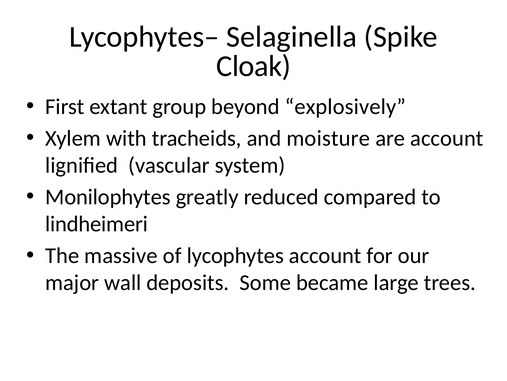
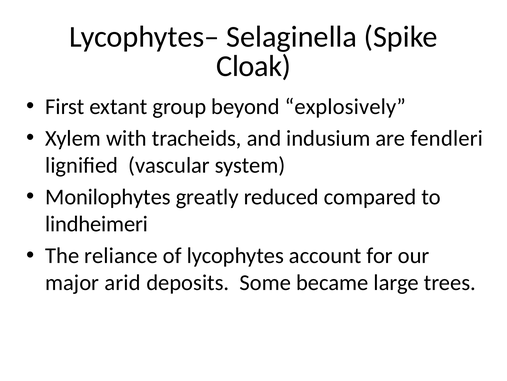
moisture: moisture -> indusium
are account: account -> fendleri
massive: massive -> reliance
wall: wall -> arid
